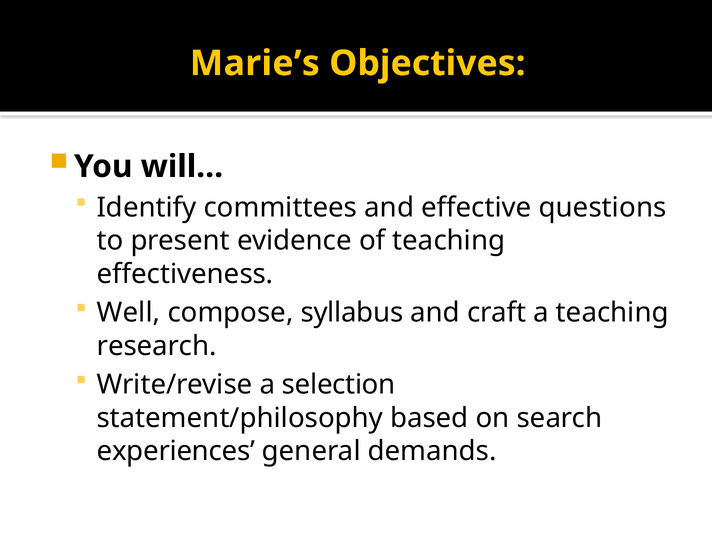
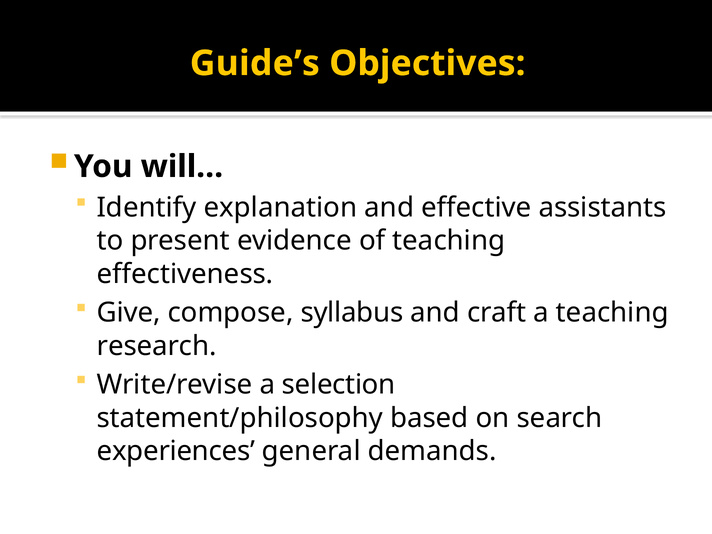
Marie’s: Marie’s -> Guide’s
committees: committees -> explanation
questions: questions -> assistants
Well: Well -> Give
